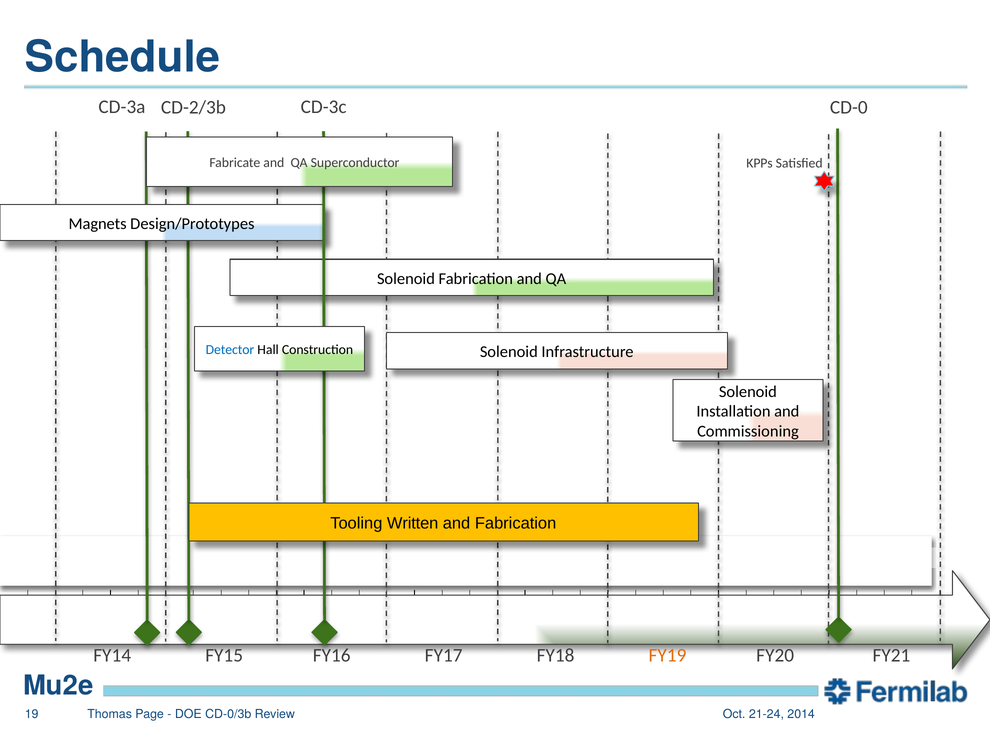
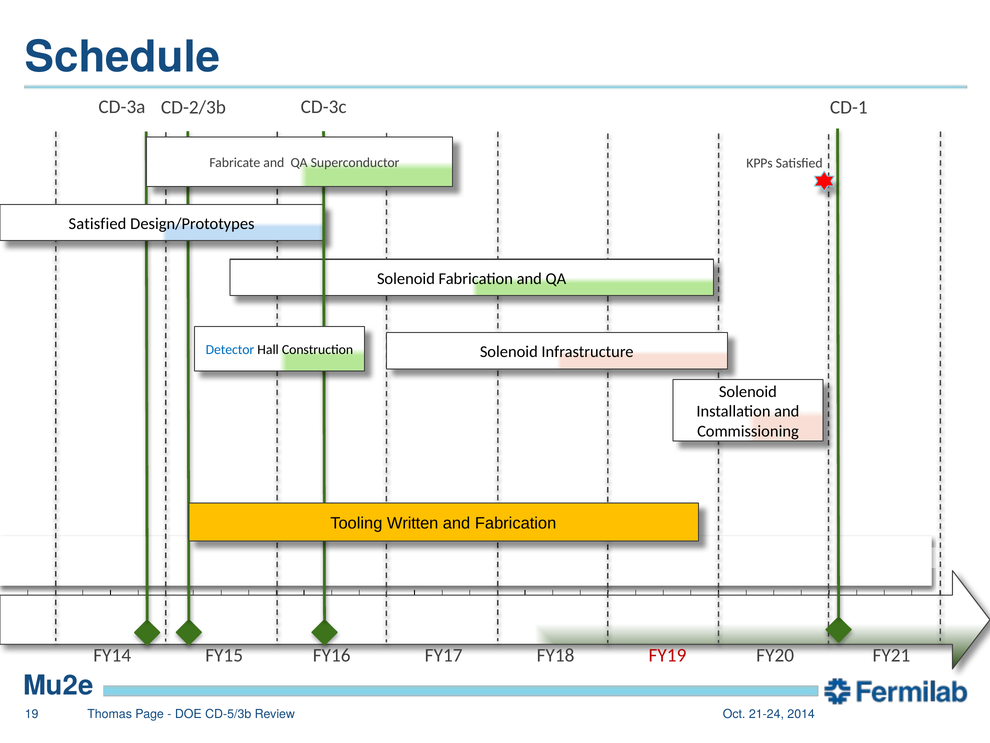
CD-0: CD-0 -> CD-1
Magnets at (98, 224): Magnets -> Satisfied
FY19 colour: orange -> red
CD-0/3b: CD-0/3b -> CD-5/3b
